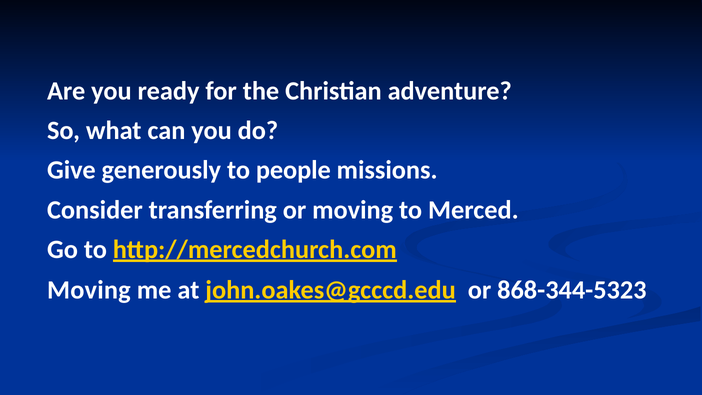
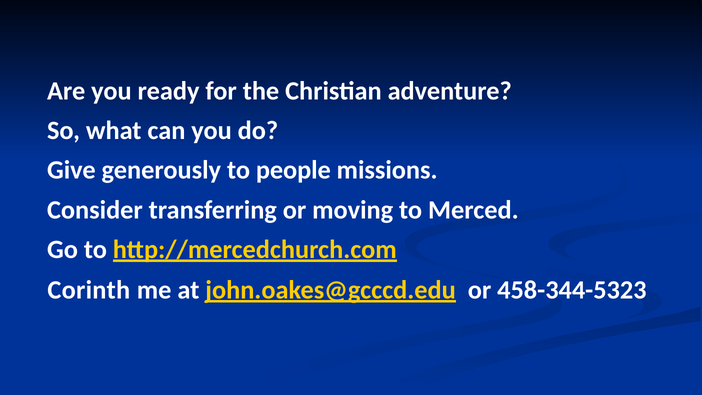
Moving at (89, 290): Moving -> Corinth
868-344-5323: 868-344-5323 -> 458-344-5323
